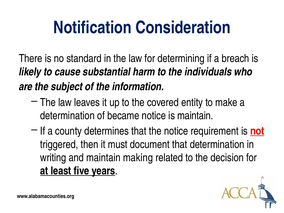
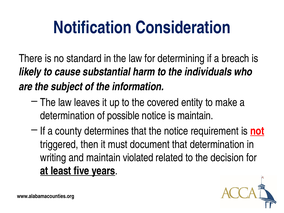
became: became -> possible
making: making -> violated
